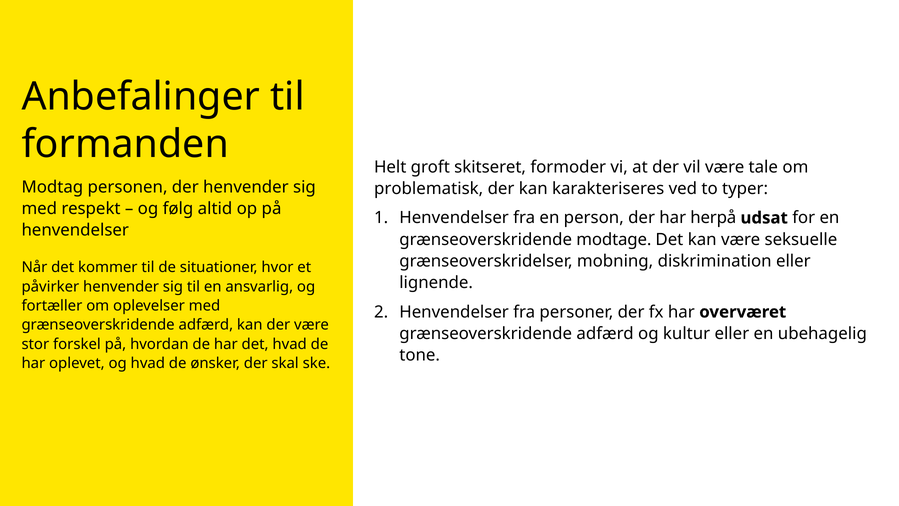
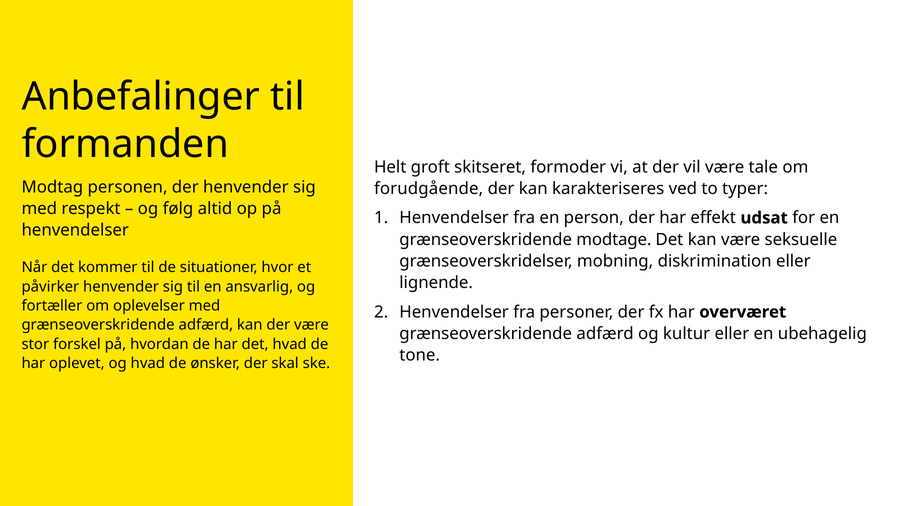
problematisk: problematisk -> forudgående
herpå: herpå -> effekt
